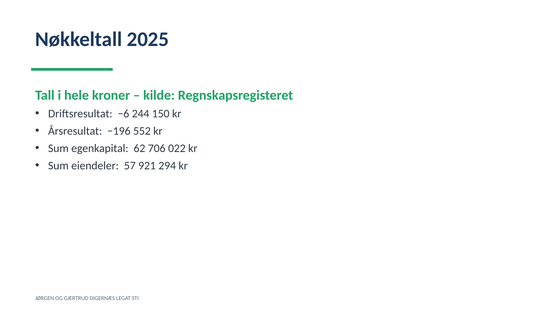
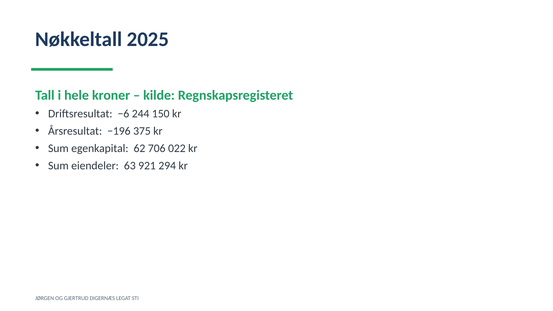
552: 552 -> 375
57: 57 -> 63
